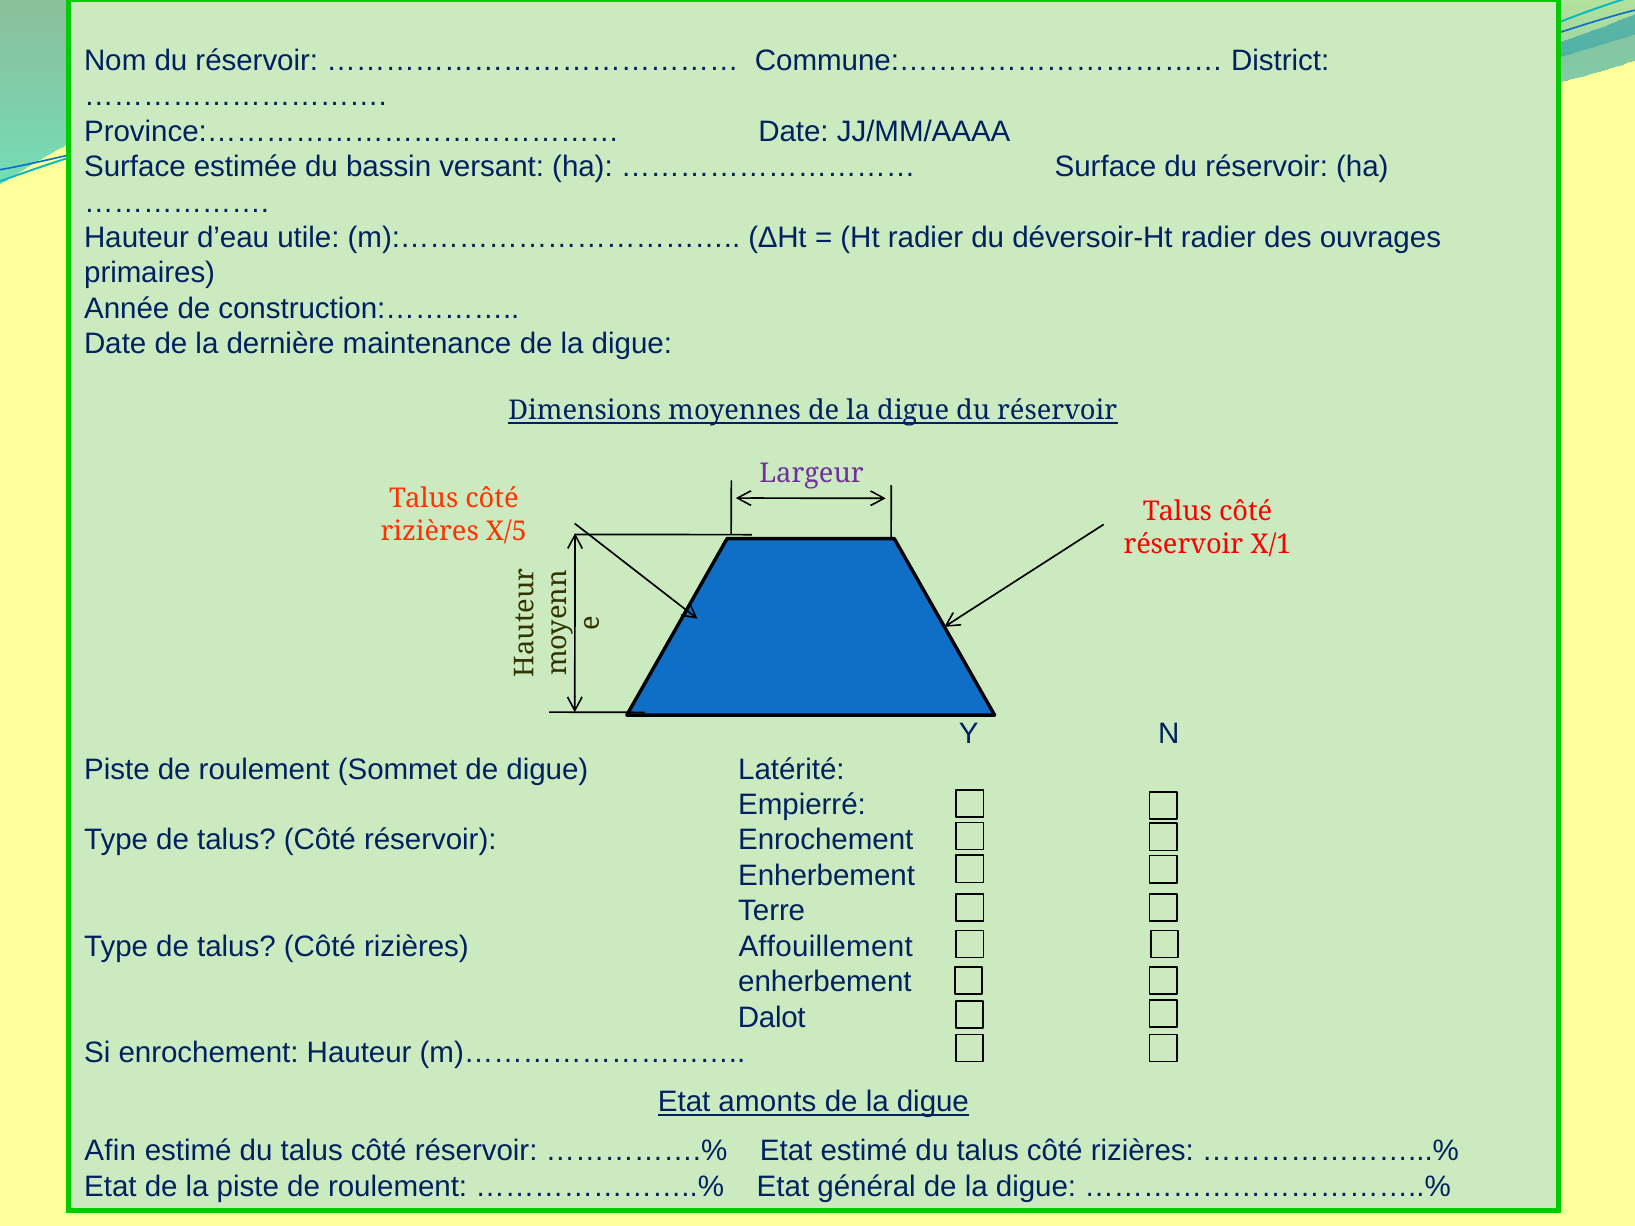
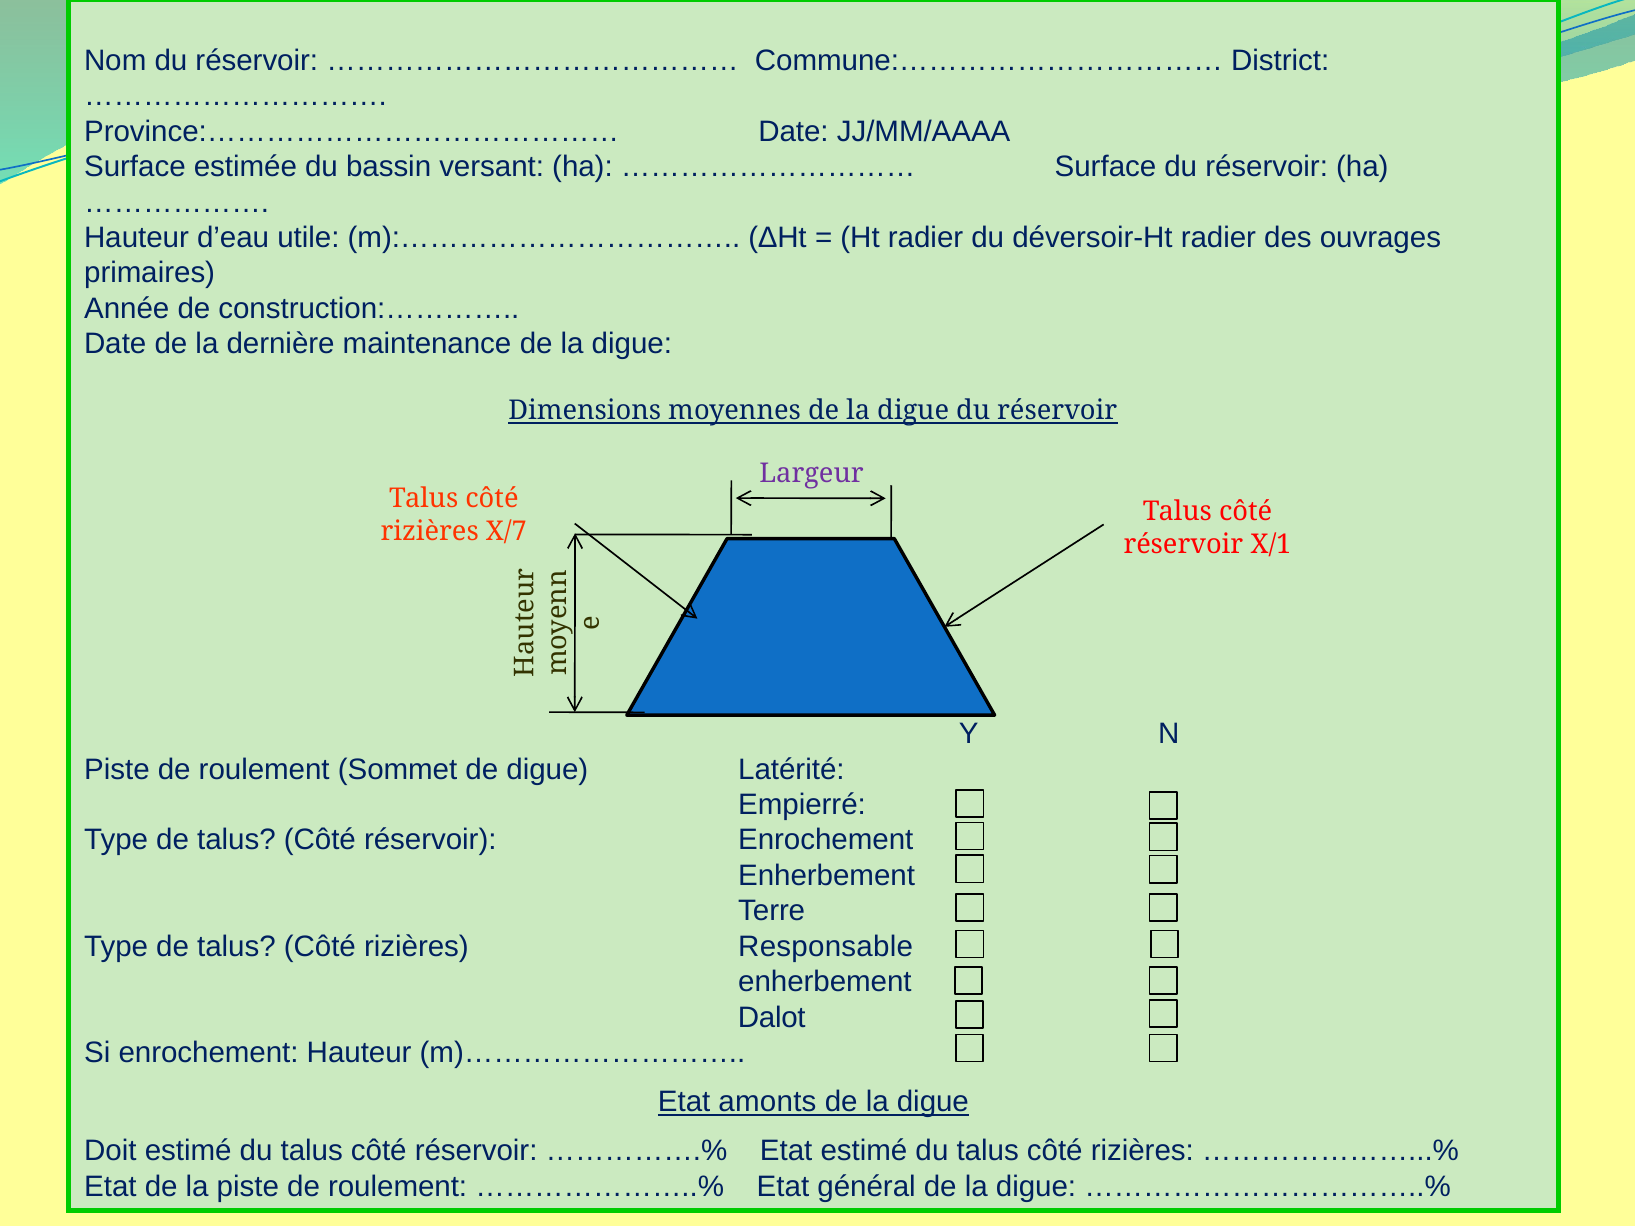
X/5: X/5 -> X/7
Affouillement: Affouillement -> Responsable
Afin: Afin -> Doit
